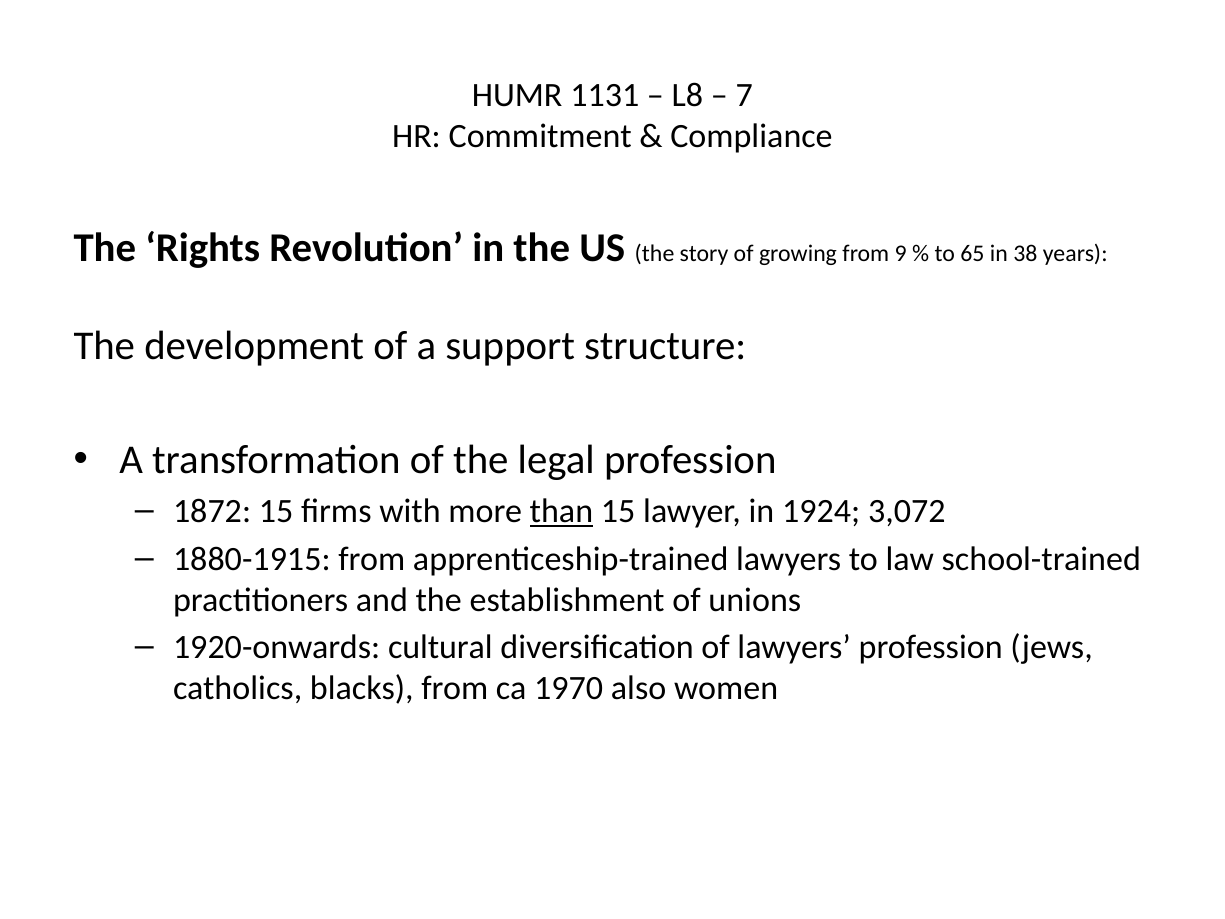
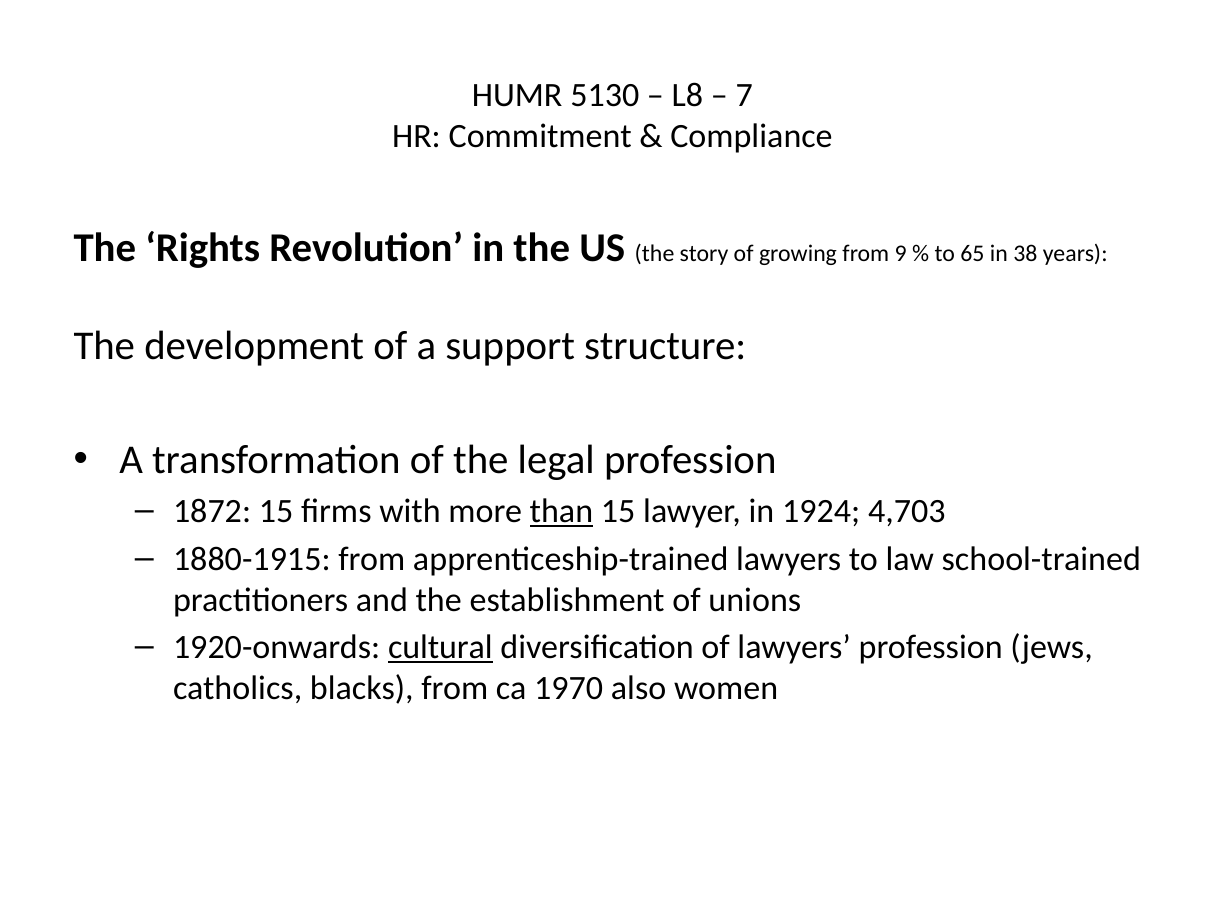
1131: 1131 -> 5130
3,072: 3,072 -> 4,703
cultural underline: none -> present
